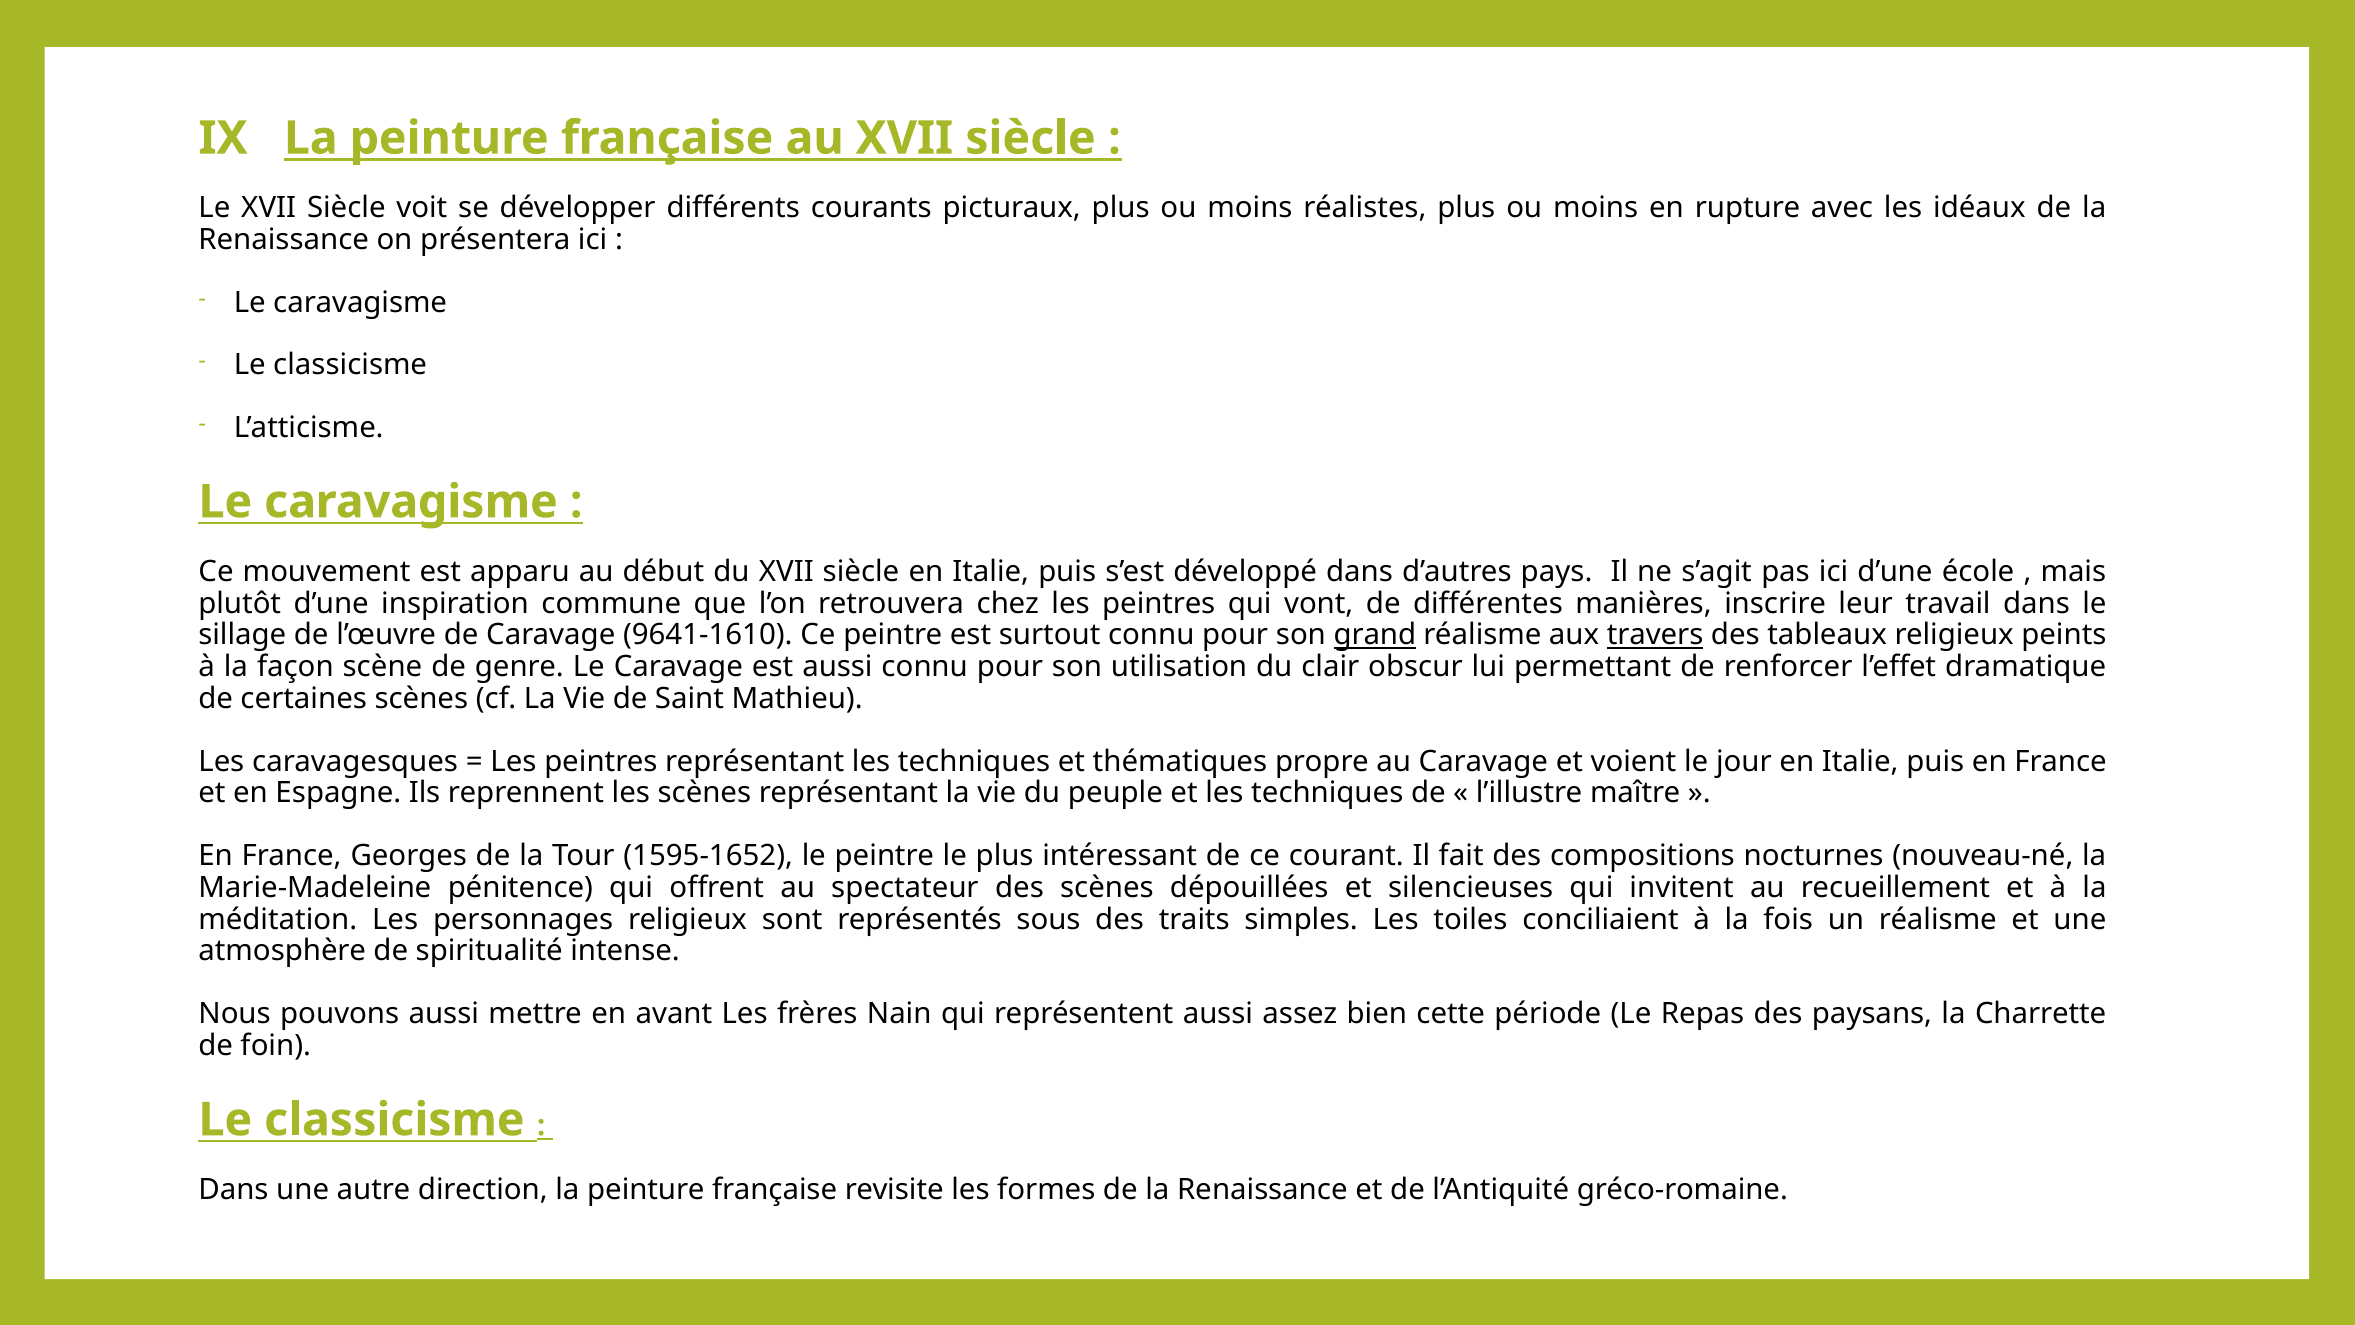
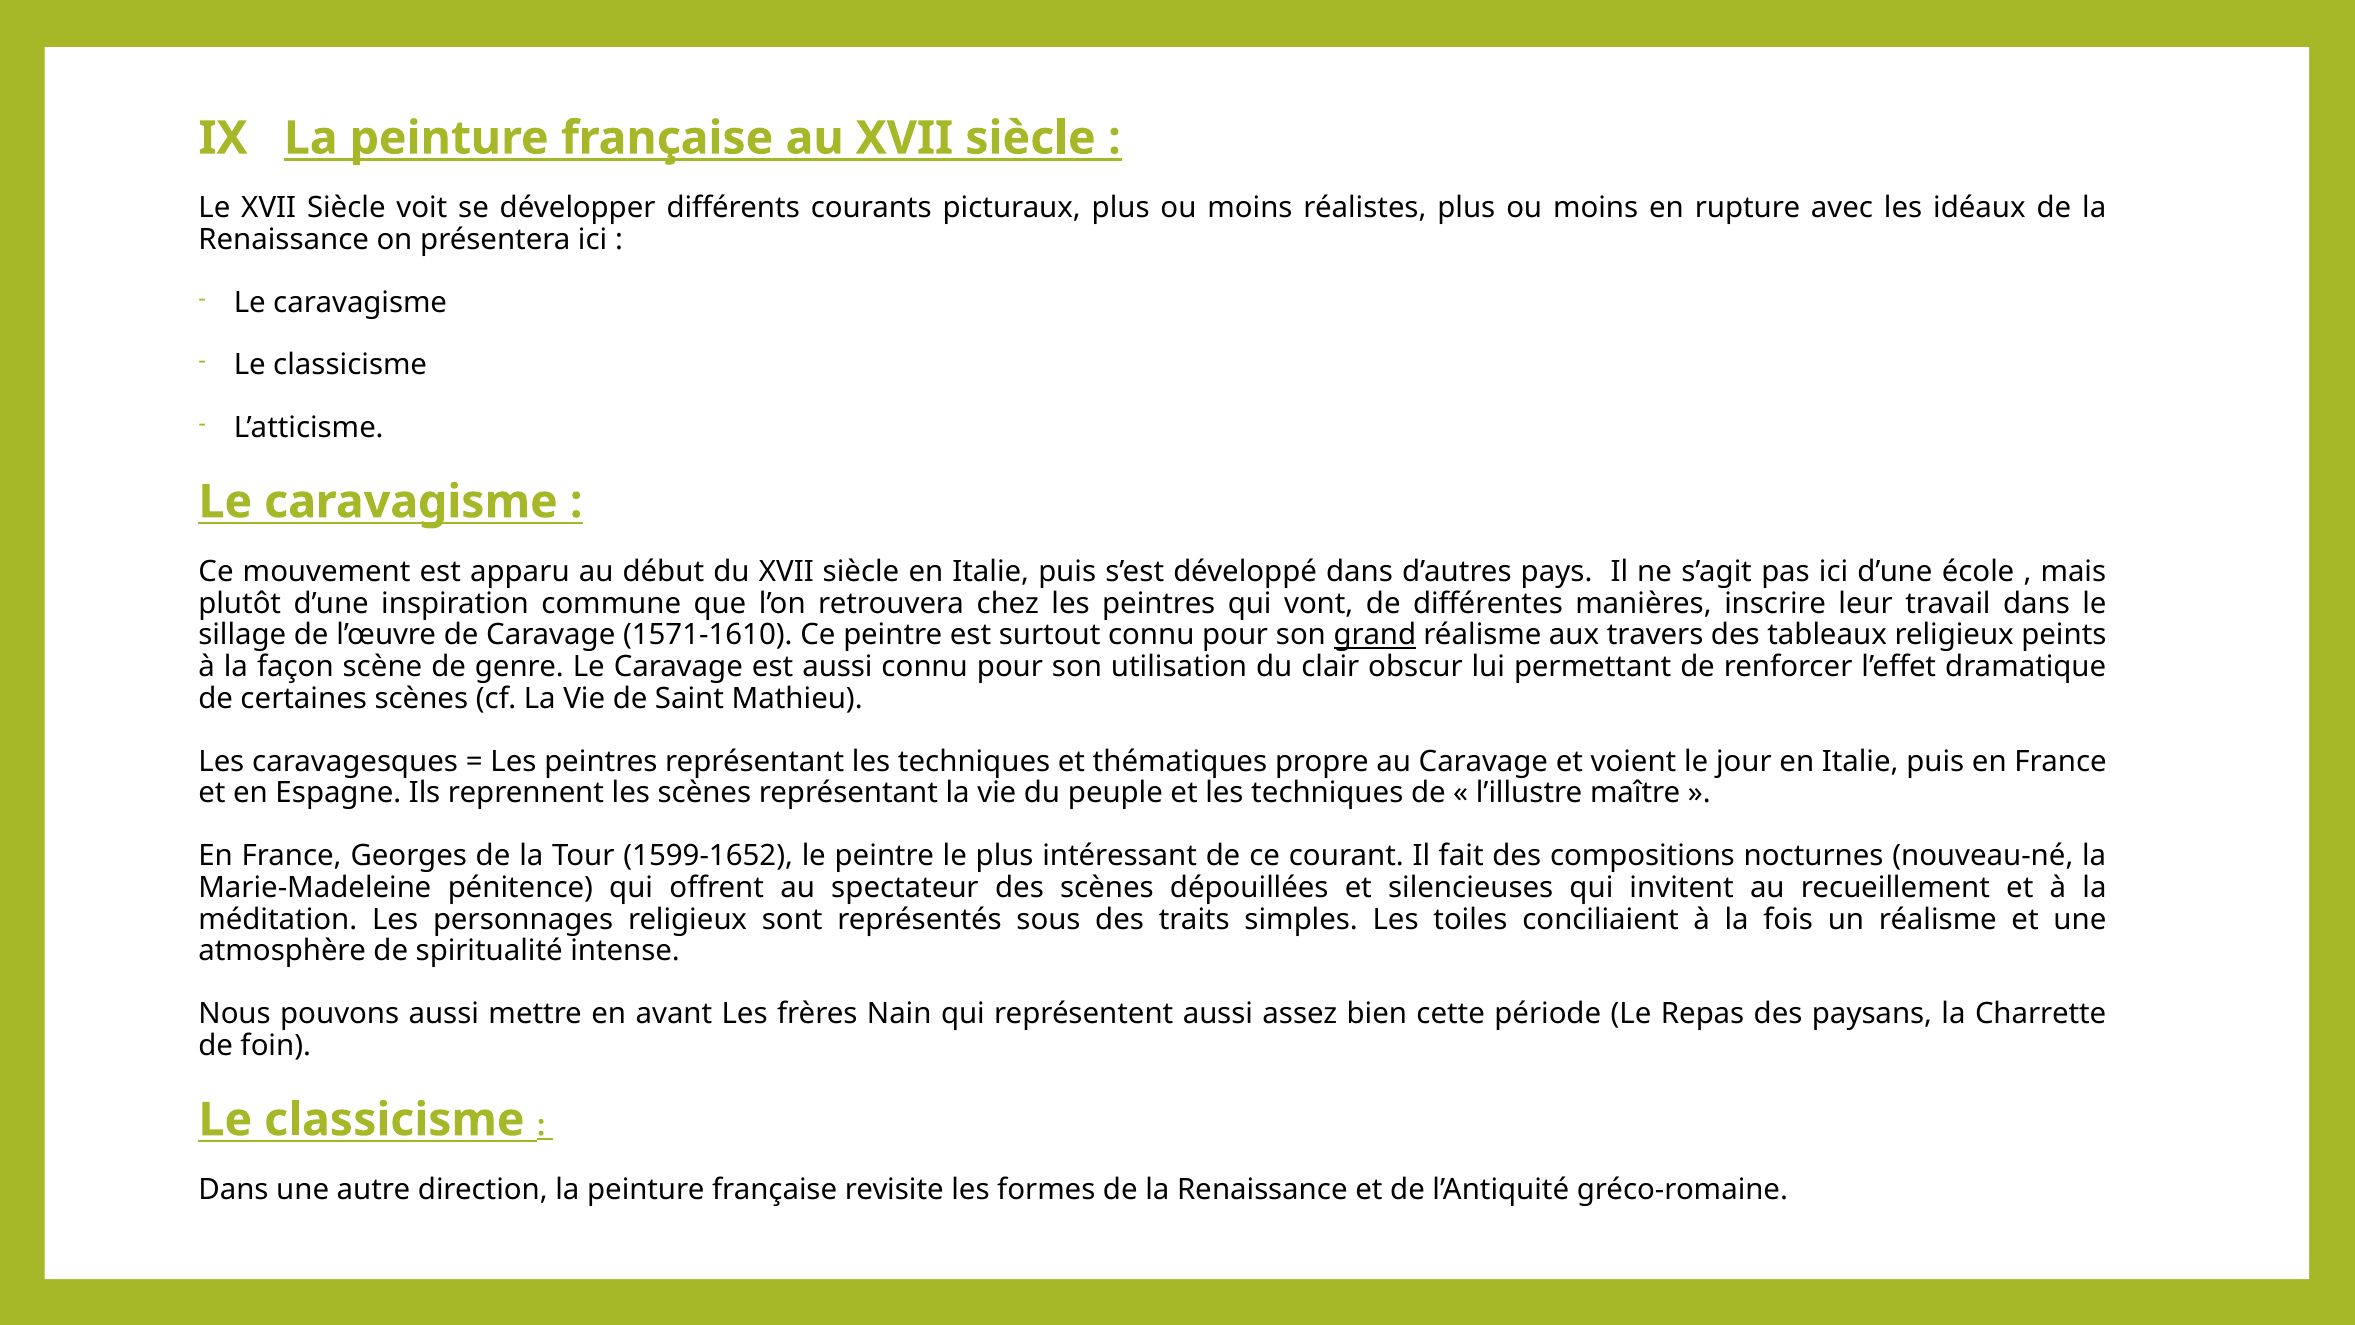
9641-1610: 9641-1610 -> 1571-1610
travers underline: present -> none
1595-1652: 1595-1652 -> 1599-1652
